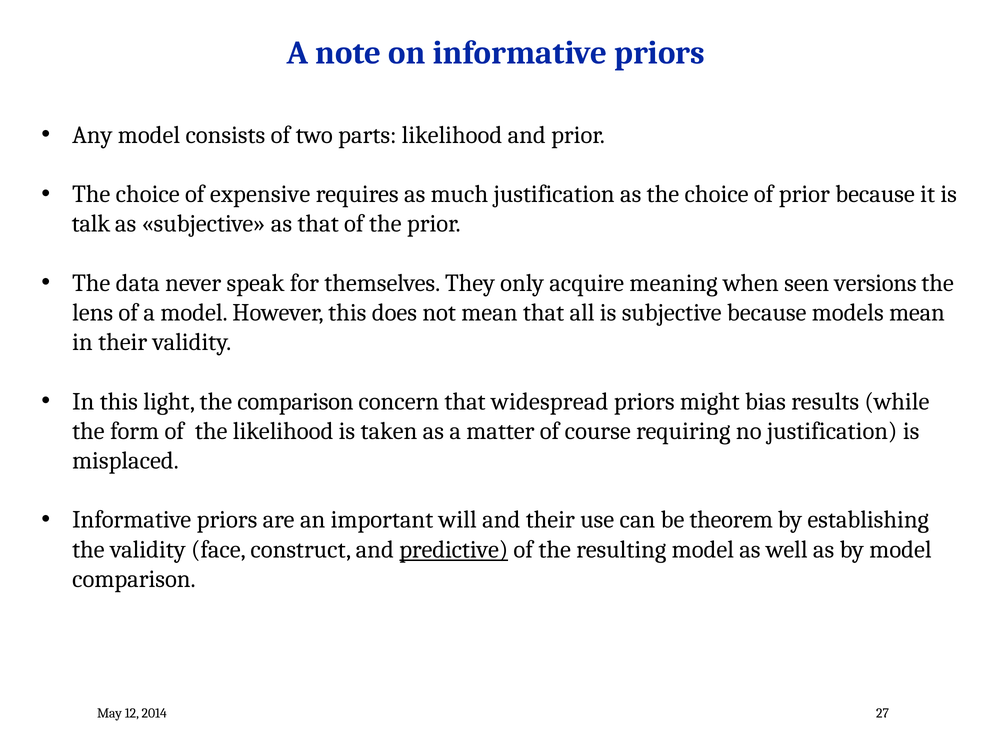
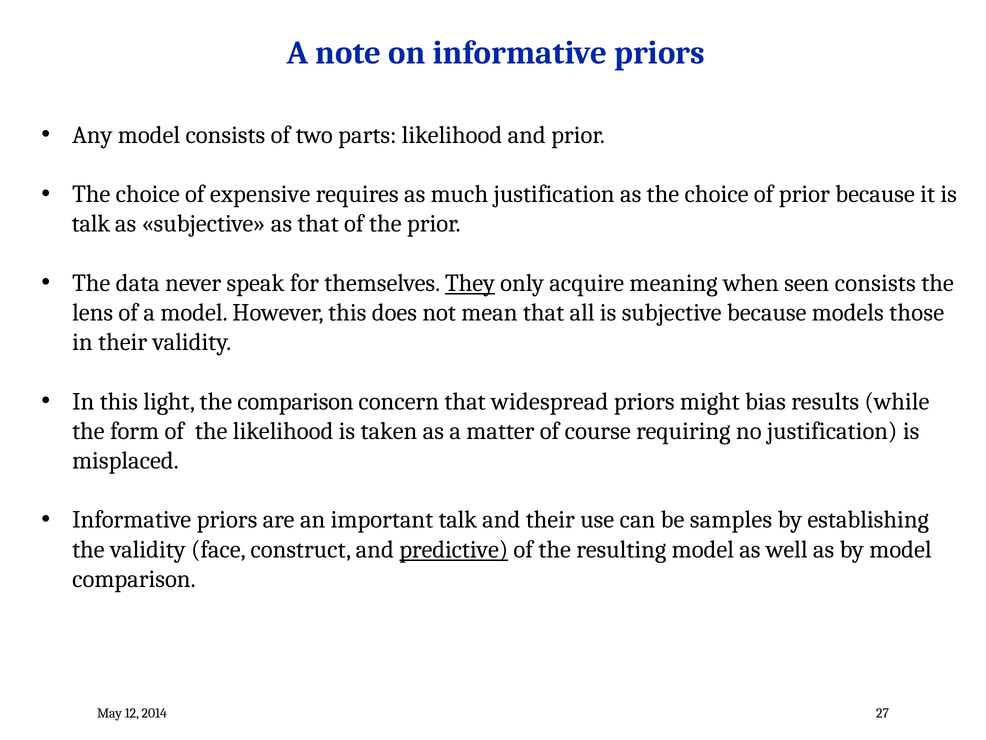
They underline: none -> present
seen versions: versions -> consists
models mean: mean -> those
important will: will -> talk
theorem: theorem -> samples
